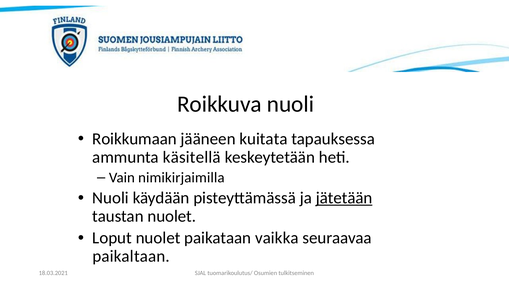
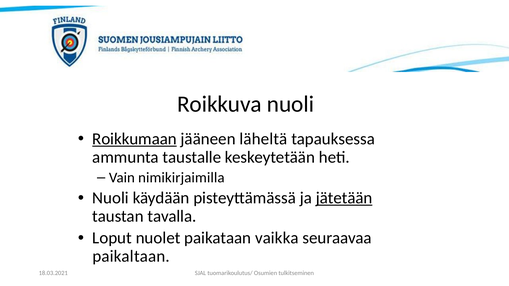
Roikkumaan underline: none -> present
kuitata: kuitata -> läheltä
käsitellä: käsitellä -> taustalle
taustan nuolet: nuolet -> tavalla
